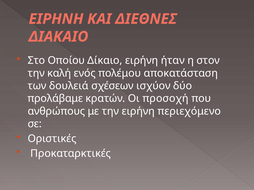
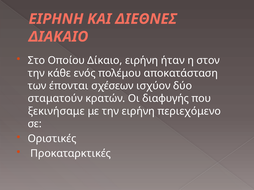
καλή: καλή -> κάθε
δουλειά: δουλειά -> έπονται
προλάβαμε: προλάβαμε -> σταματούν
προσοχή: προσοχή -> διαφυγής
ανθρώπους: ανθρώπους -> ξεκινήσαμε
